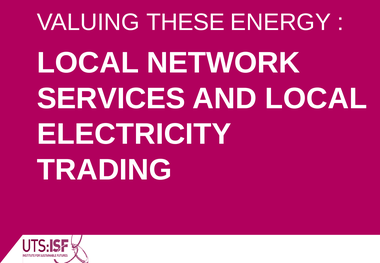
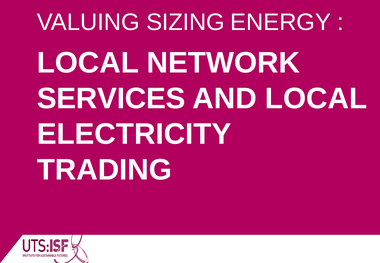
THESE: THESE -> SIZING
